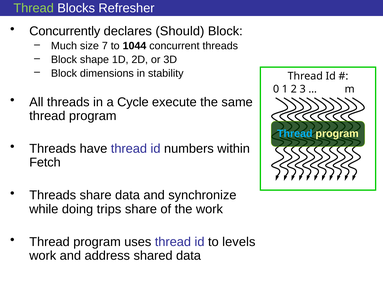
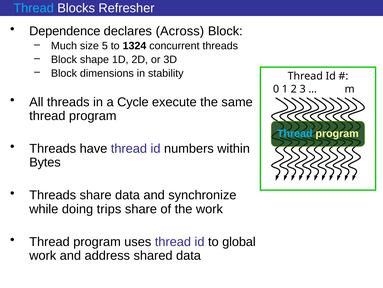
Thread at (34, 8) colour: light green -> light blue
Concurrently: Concurrently -> Dependence
Should: Should -> Across
7: 7 -> 5
1044: 1044 -> 1324
Fetch: Fetch -> Bytes
levels: levels -> global
